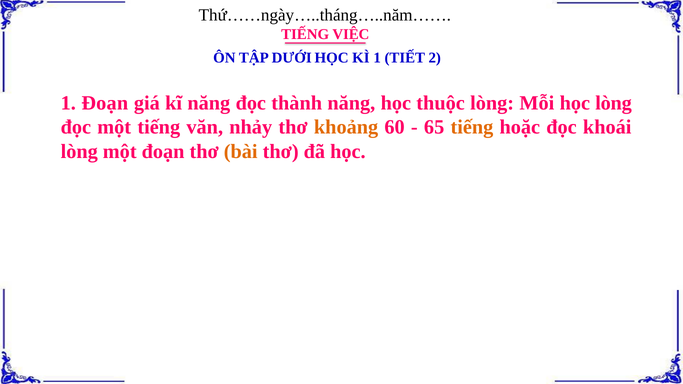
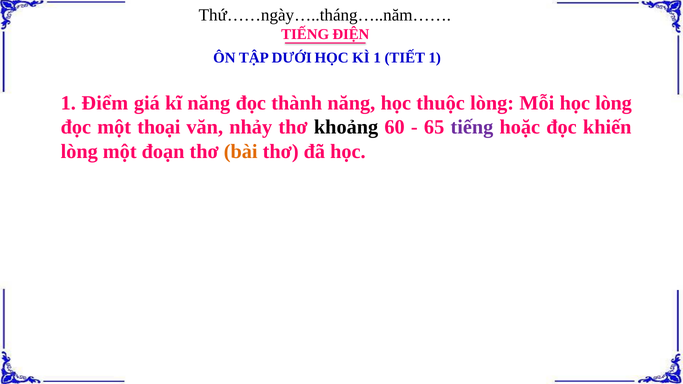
VIỆC: VIỆC -> ĐIỆN
TIẾT 2: 2 -> 1
1 Đoạn: Đoạn -> Điểm
một tiếng: tiếng -> thoại
khoảng colour: orange -> black
tiếng at (472, 127) colour: orange -> purple
khoái: khoái -> khiến
